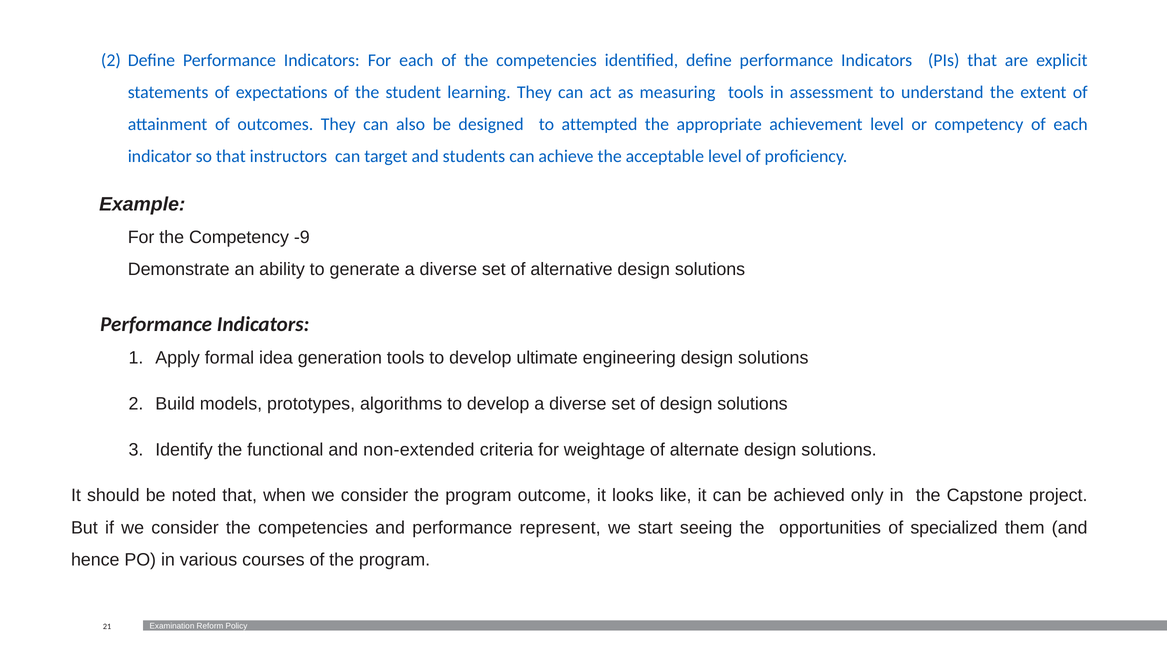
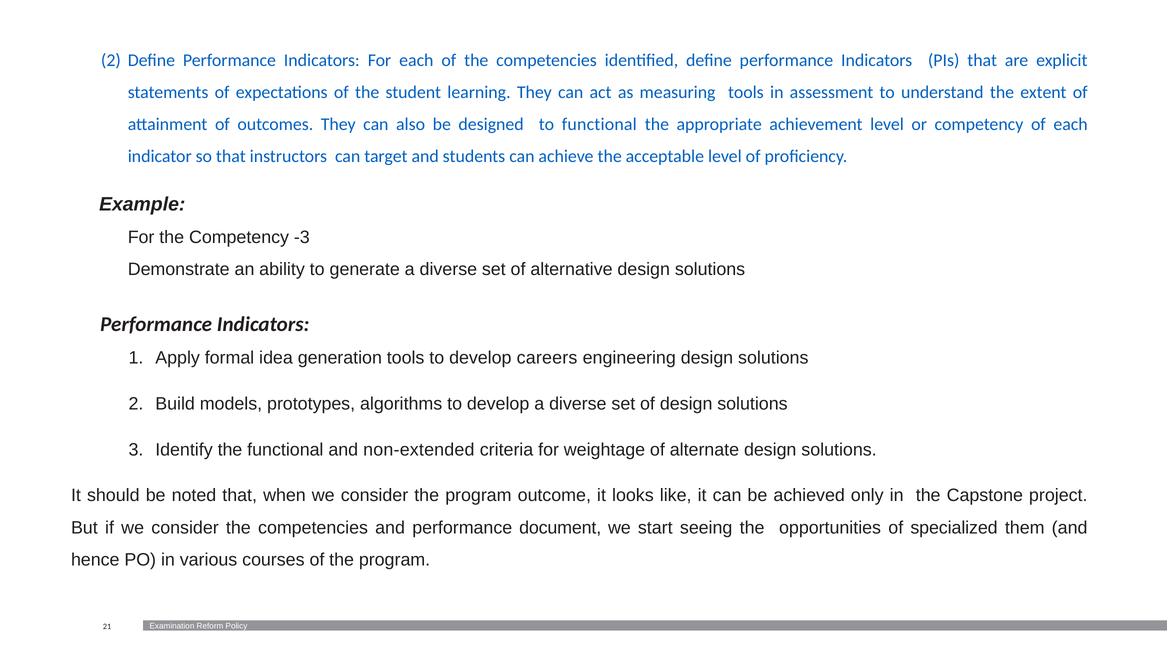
to attempted: attempted -> functional
-9: -9 -> -3
ultimate: ultimate -> careers
represent: represent -> document
